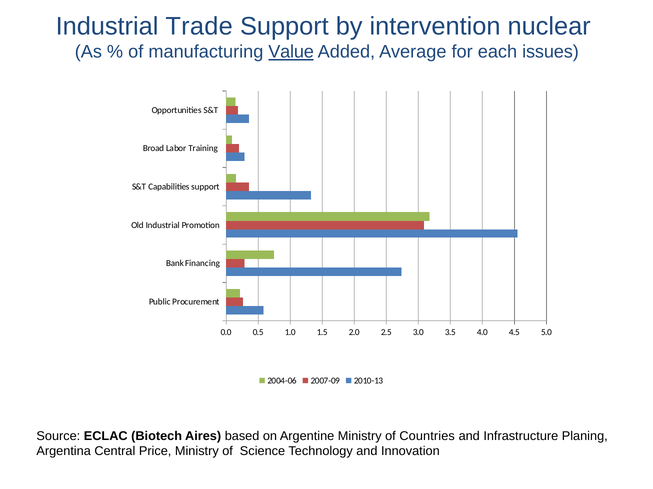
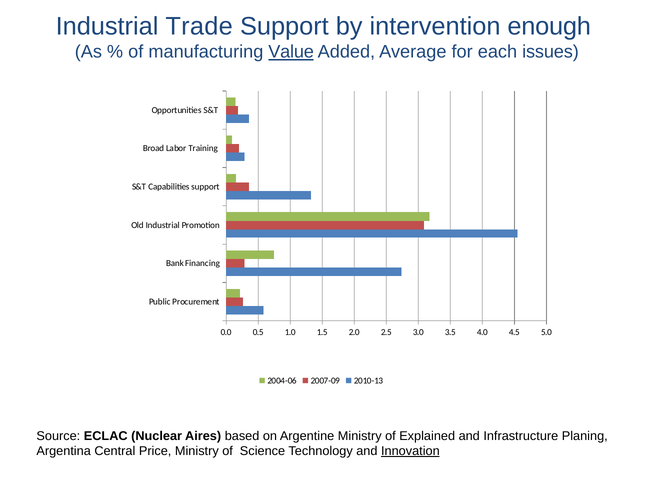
nuclear: nuclear -> enough
Biotech: Biotech -> Nuclear
Countries: Countries -> Explained
Innovation underline: none -> present
